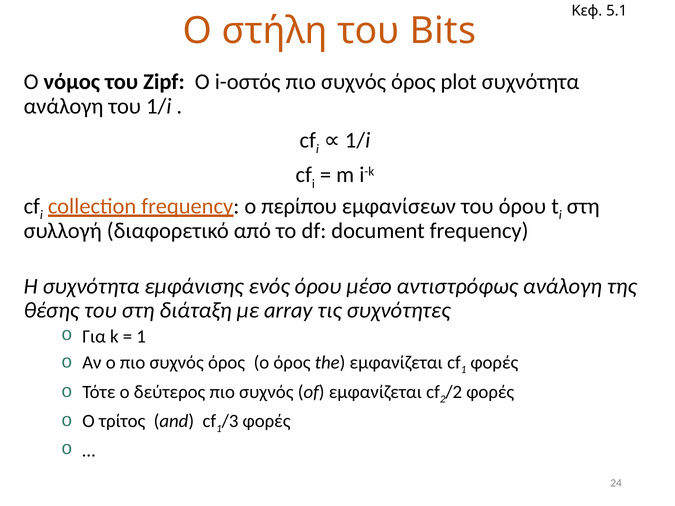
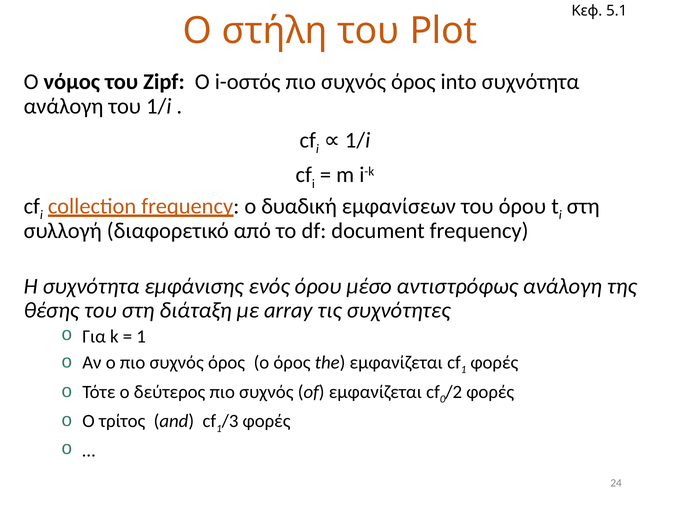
Bits: Bits -> Plot
plot: plot -> into
περίπου: περίπου -> δυαδική
2: 2 -> 0
